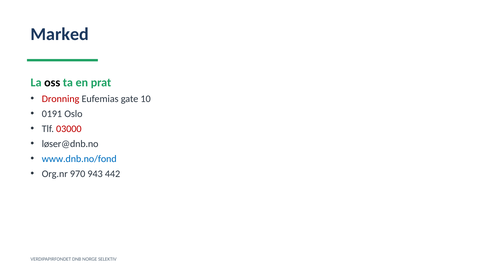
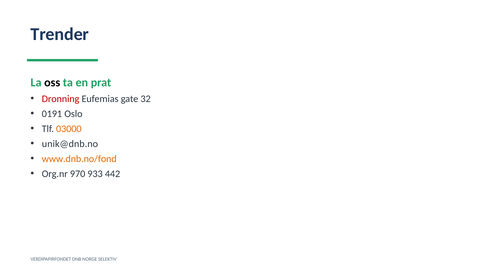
Marked: Marked -> Trender
10: 10 -> 32
03000 colour: red -> orange
løser@dnb.no: løser@dnb.no -> unik@dnb.no
www.dnb.no/fond colour: blue -> orange
943: 943 -> 933
